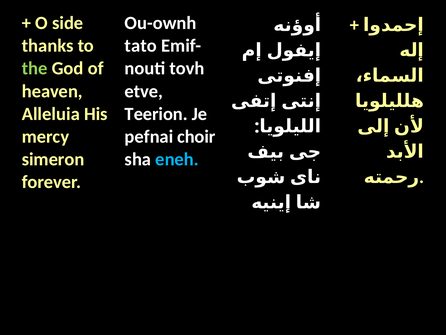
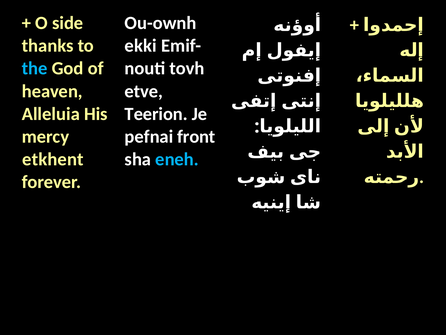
tato: tato -> ekki
the colour: light green -> light blue
choir: choir -> front
simeron: simeron -> etkhent
